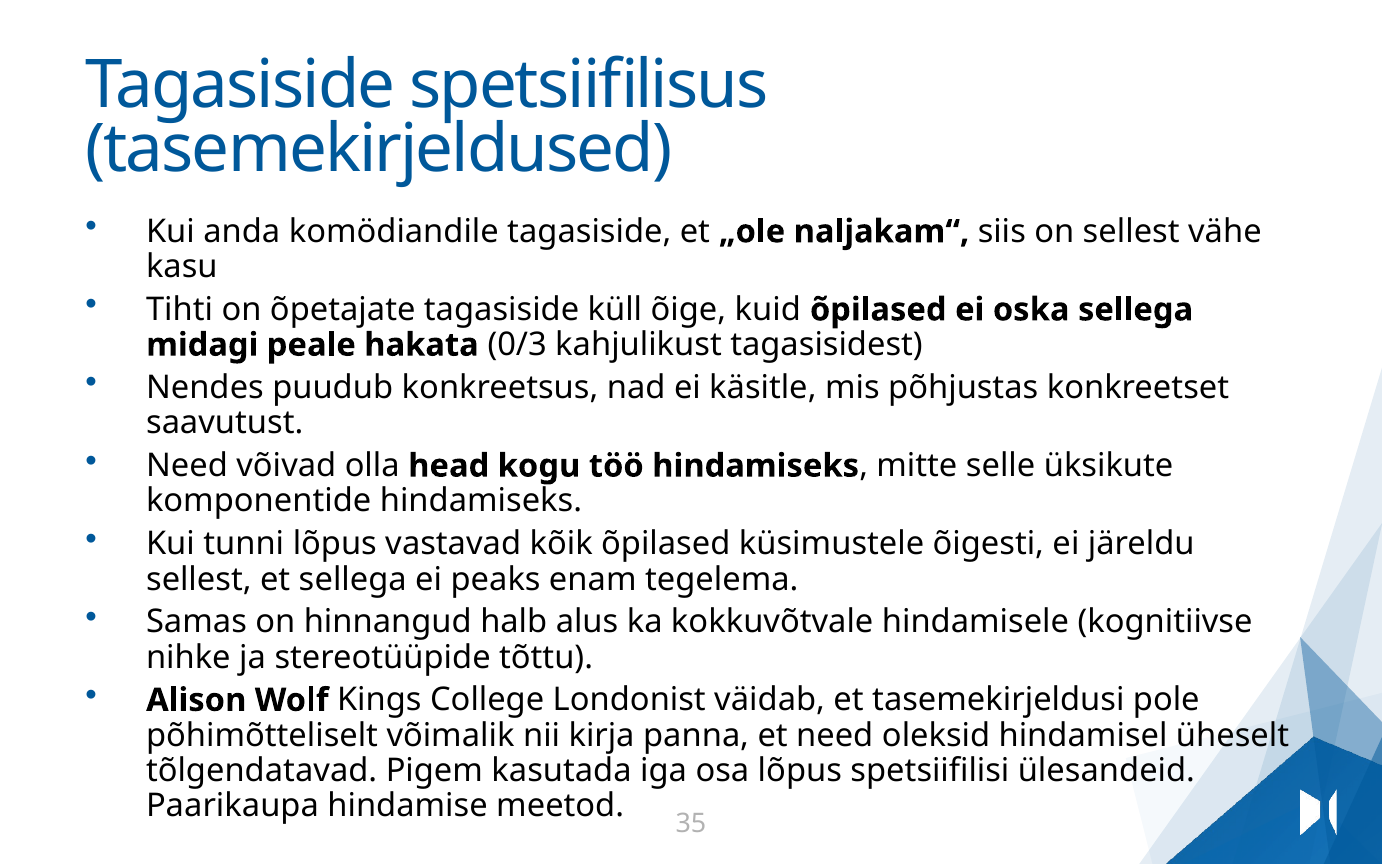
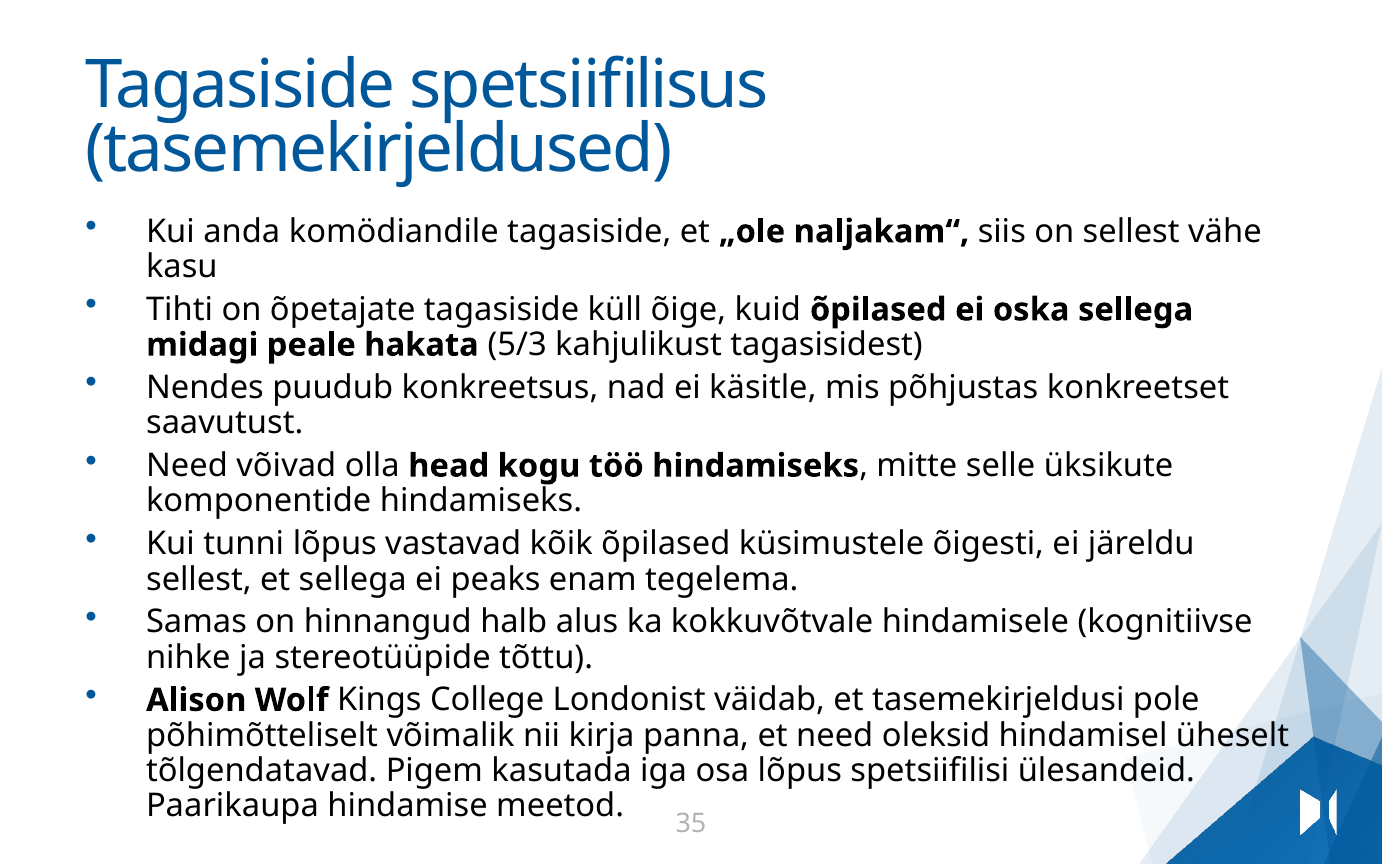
0/3: 0/3 -> 5/3
